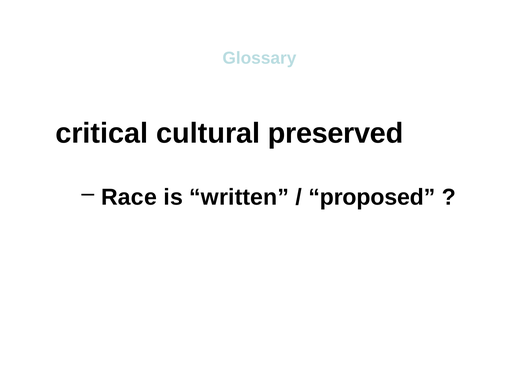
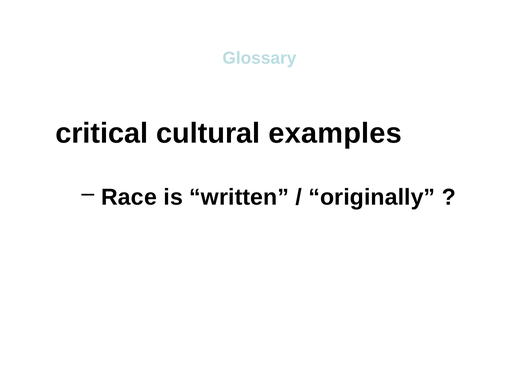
preserved: preserved -> examples
proposed: proposed -> originally
